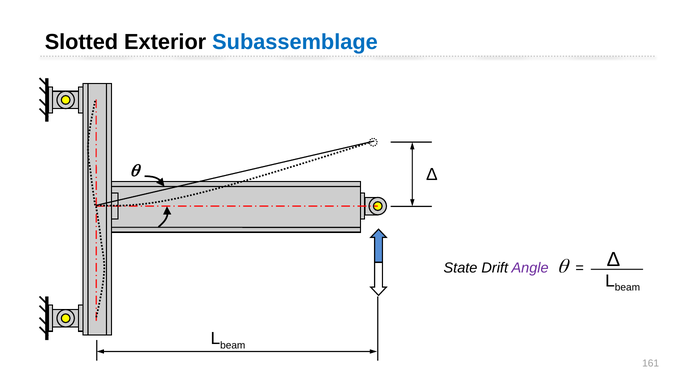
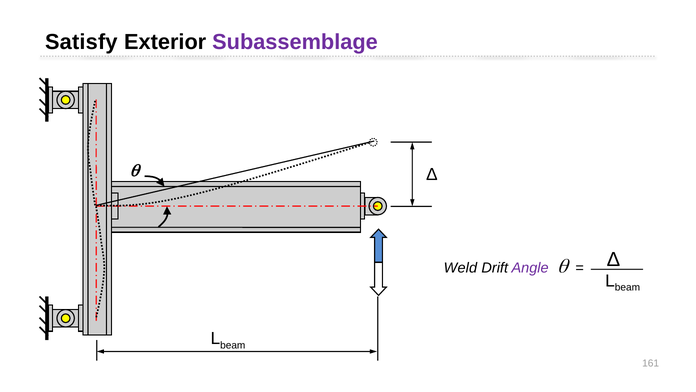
Slotted: Slotted -> Satisfy
Subassemblage colour: blue -> purple
State: State -> Weld
